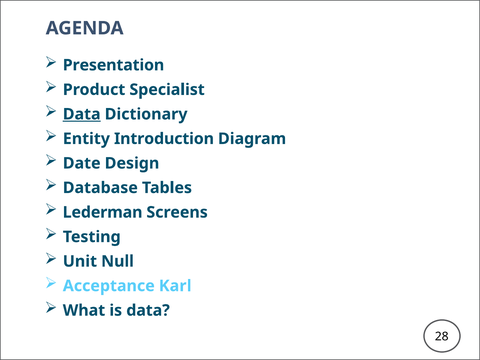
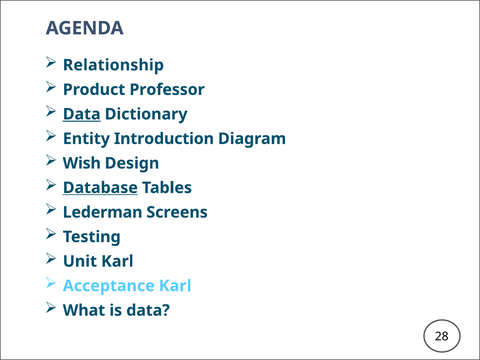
Presentation: Presentation -> Relationship
Specialist: Specialist -> Professor
Date: Date -> Wish
Database underline: none -> present
Unit Null: Null -> Karl
